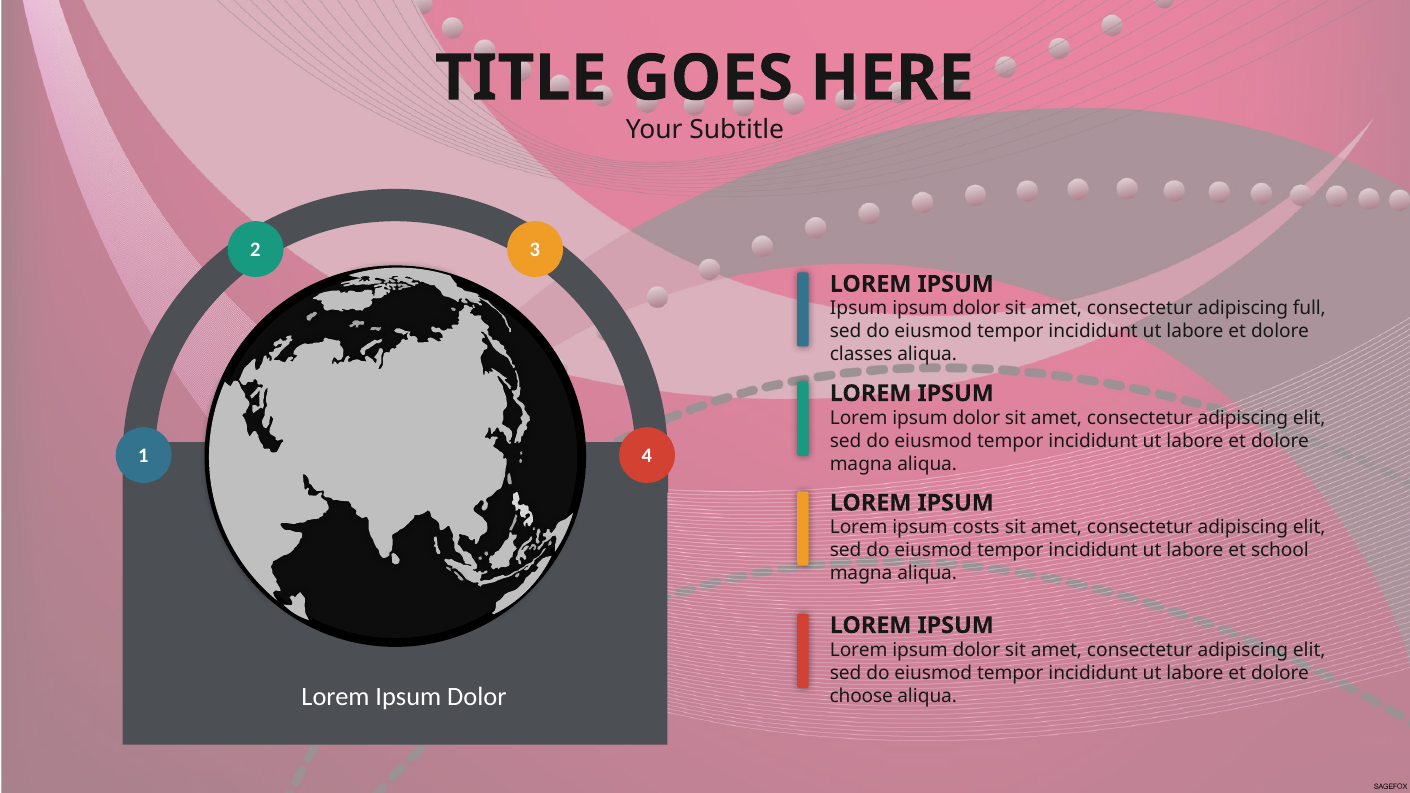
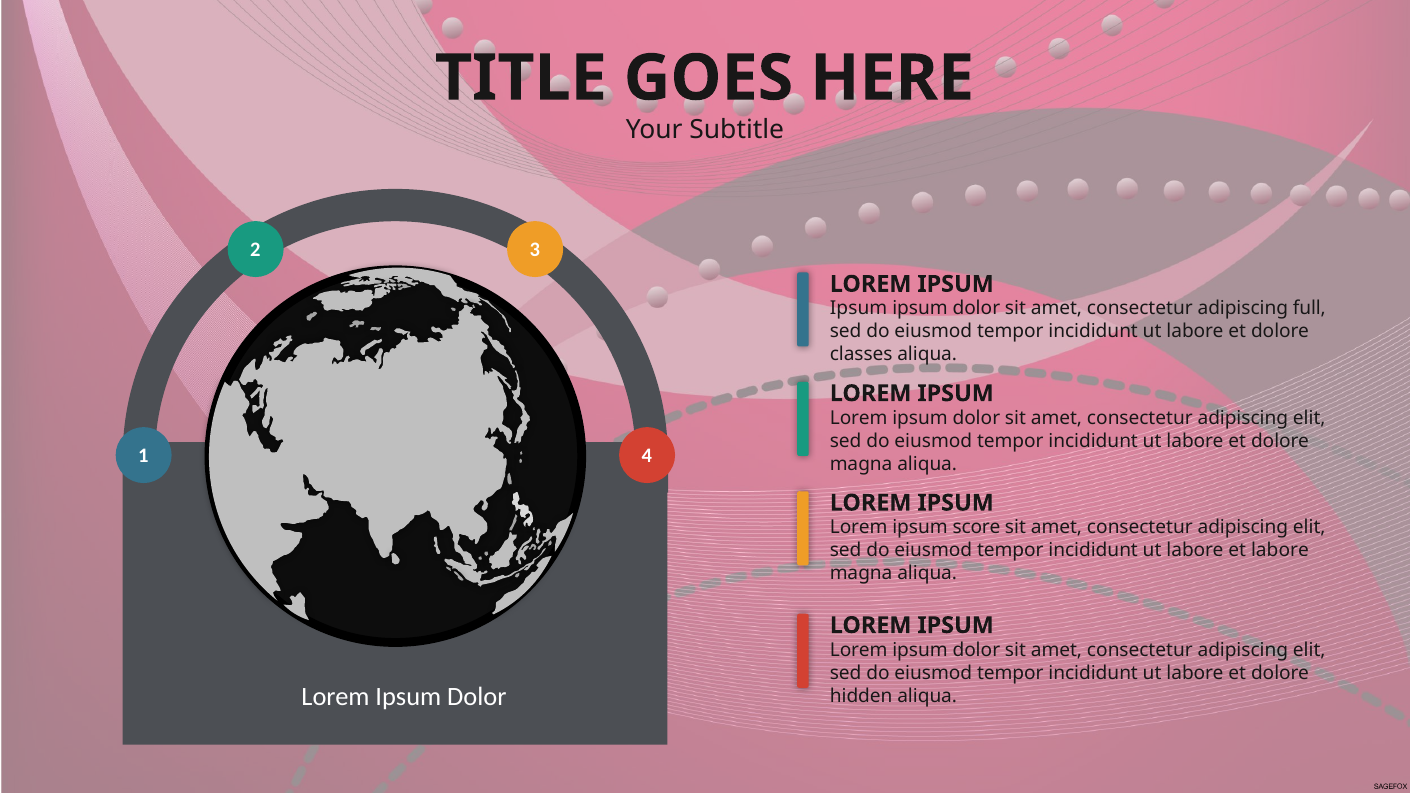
costs: costs -> score
et school: school -> labore
choose: choose -> hidden
